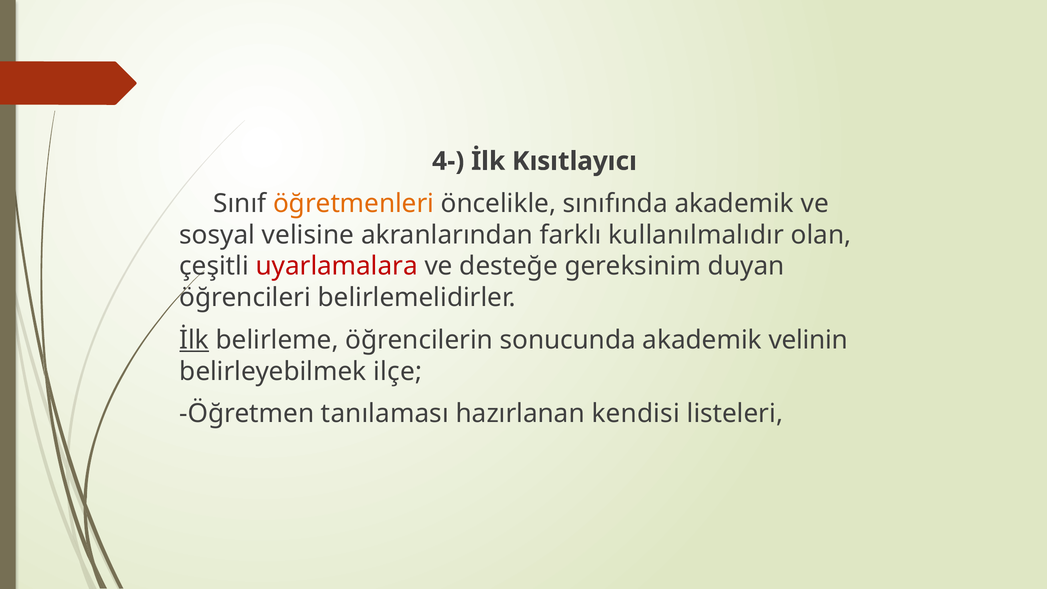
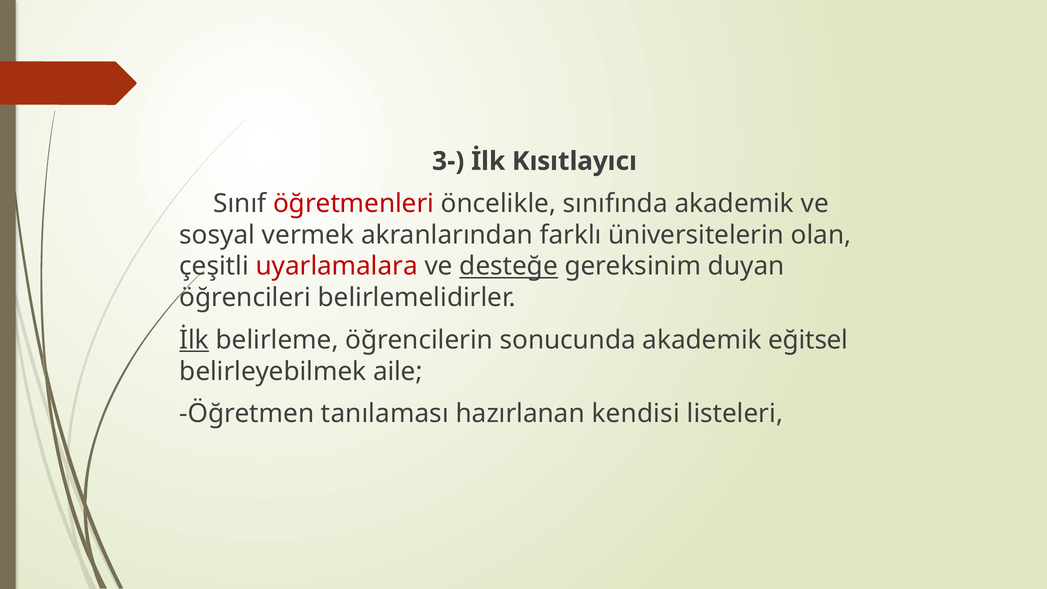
4-: 4- -> 3-
öğretmenleri colour: orange -> red
velisine: velisine -> vermek
kullanılmalıdır: kullanılmalıdır -> üniversitelerin
desteğe underline: none -> present
velinin: velinin -> eğitsel
ilçe: ilçe -> aile
